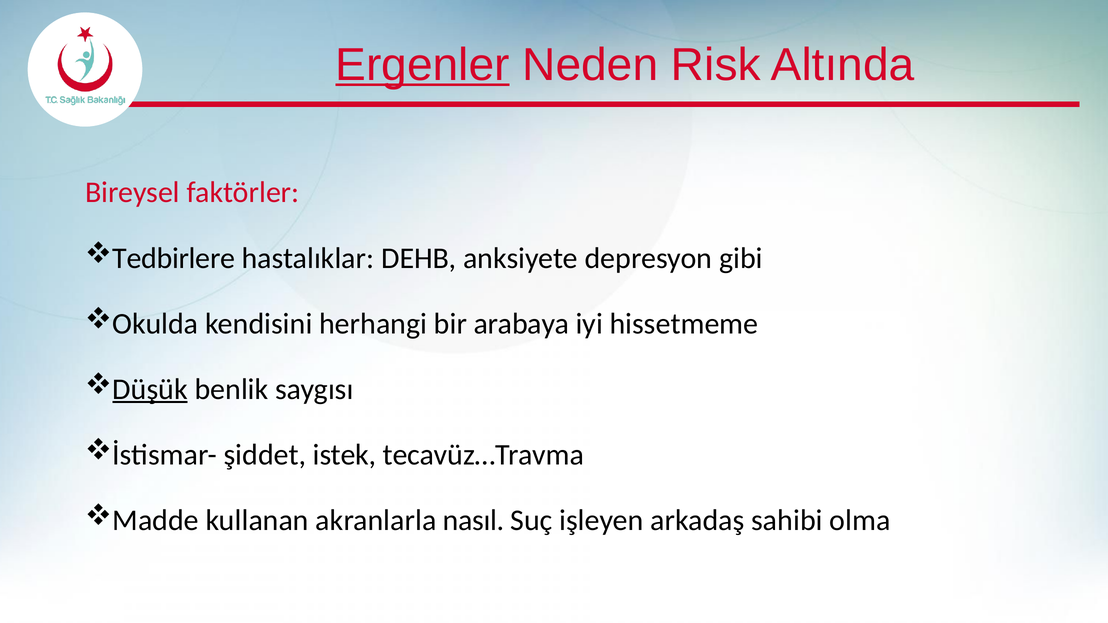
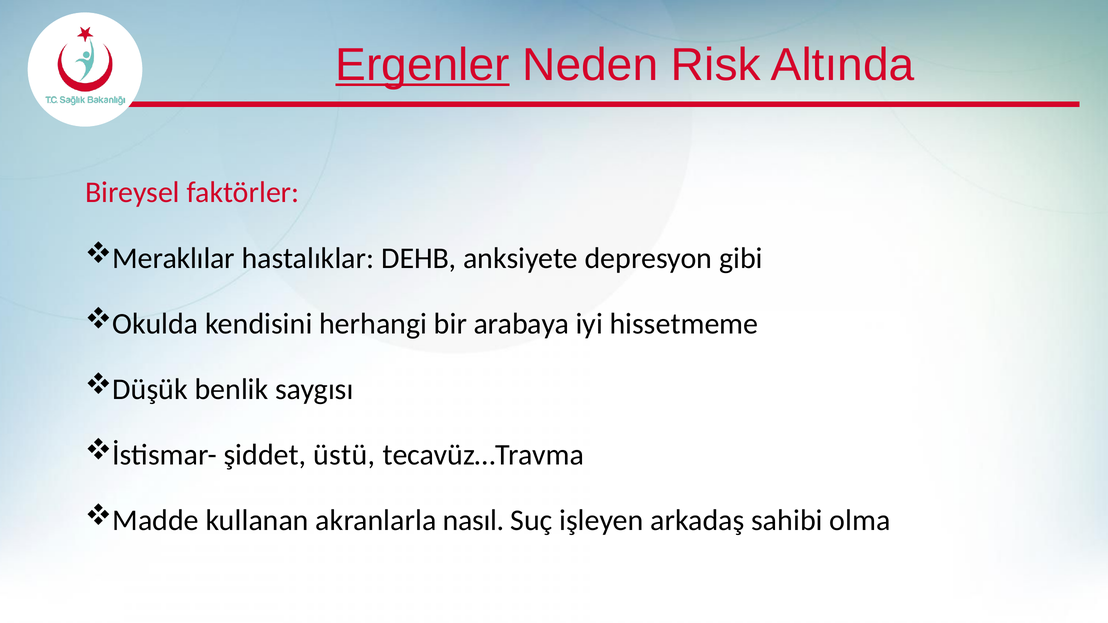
Tedbirlere: Tedbirlere -> Meraklılar
Düşük underline: present -> none
istek: istek -> üstü
